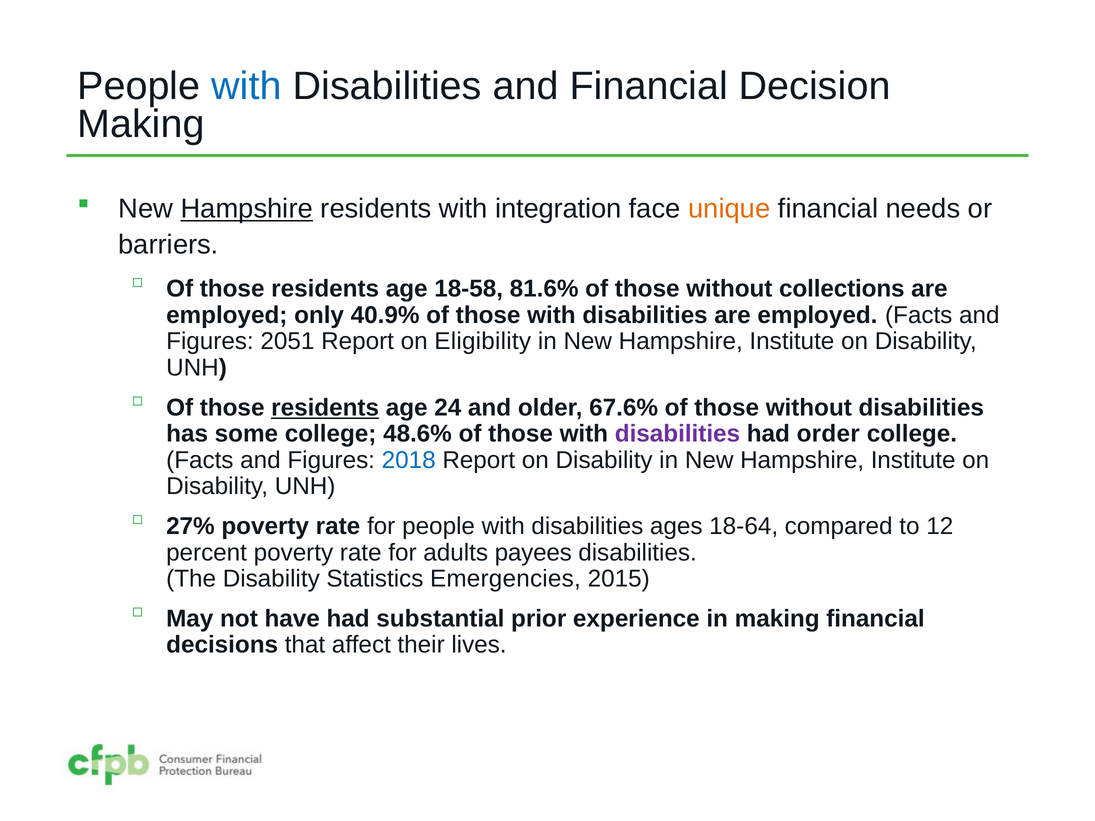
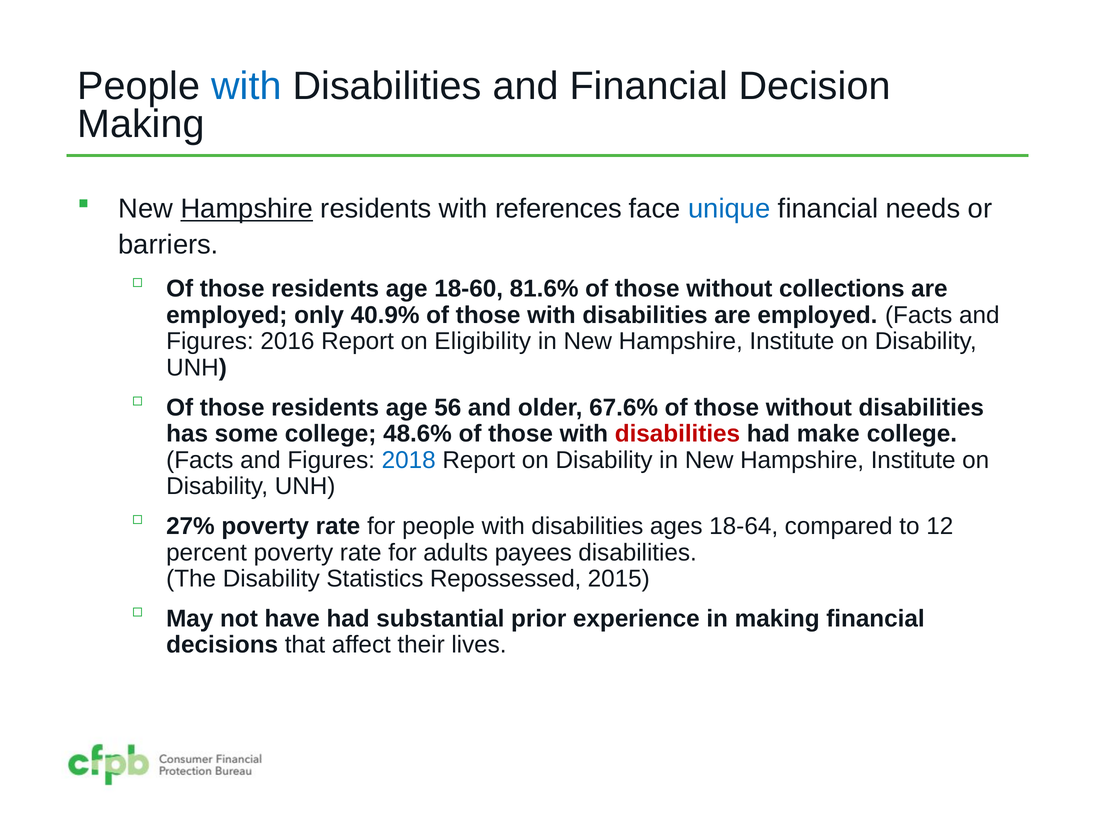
integration: integration -> references
unique colour: orange -> blue
18-58: 18-58 -> 18-60
2051: 2051 -> 2016
residents at (325, 408) underline: present -> none
24: 24 -> 56
disabilities at (677, 434) colour: purple -> red
order: order -> make
Emergencies: Emergencies -> Repossessed
